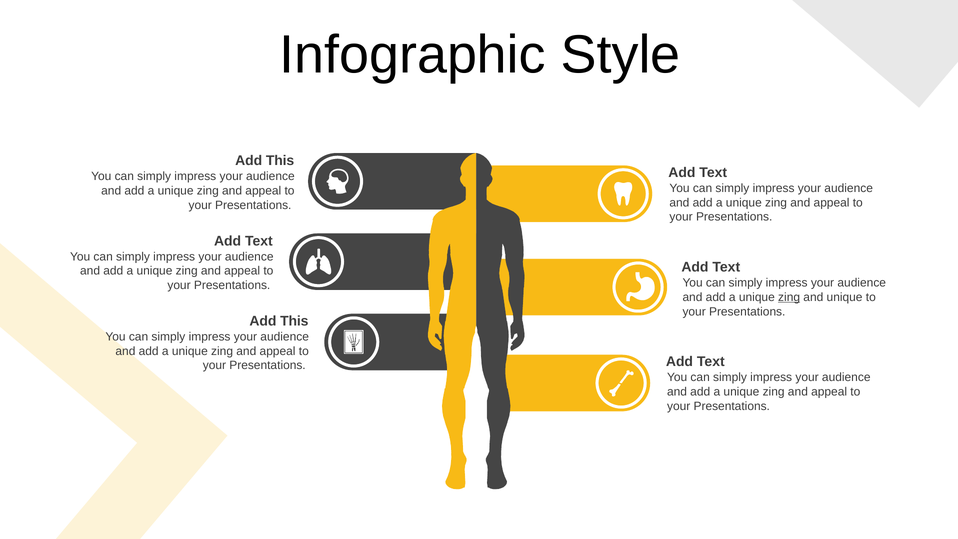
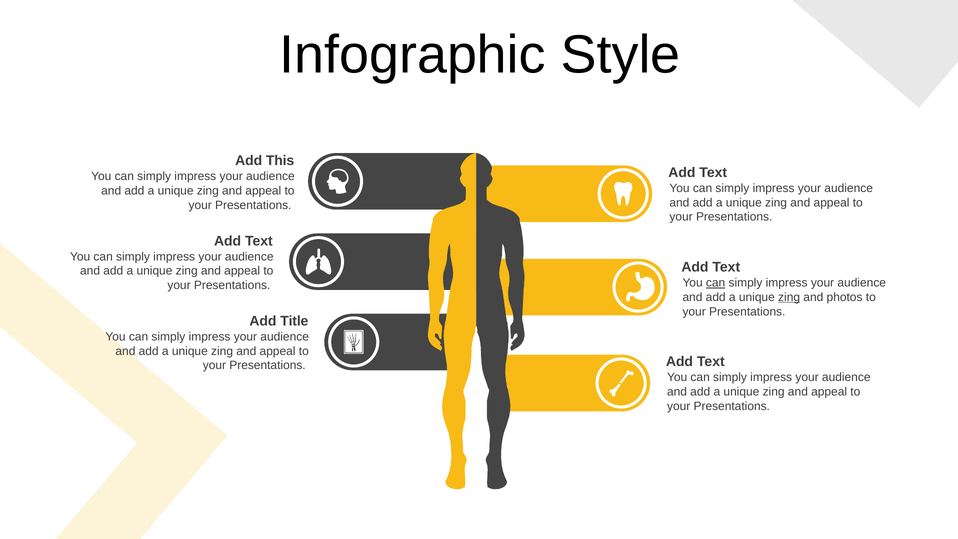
can at (716, 283) underline: none -> present
and unique: unique -> photos
This at (294, 321): This -> Title
